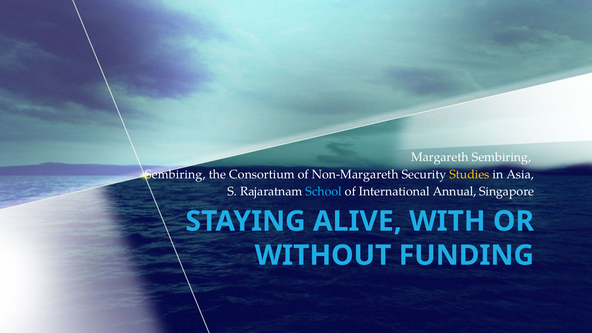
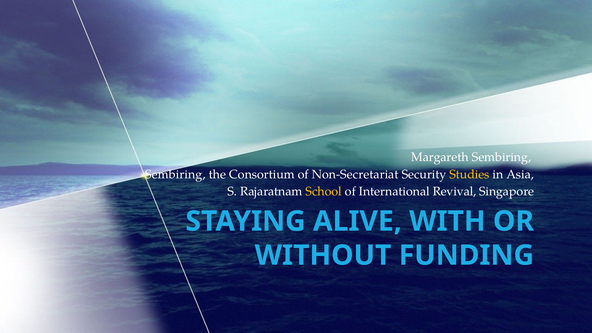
Non-Margareth: Non-Margareth -> Non-Secretariat
School colour: light blue -> yellow
Annual: Annual -> Revival
